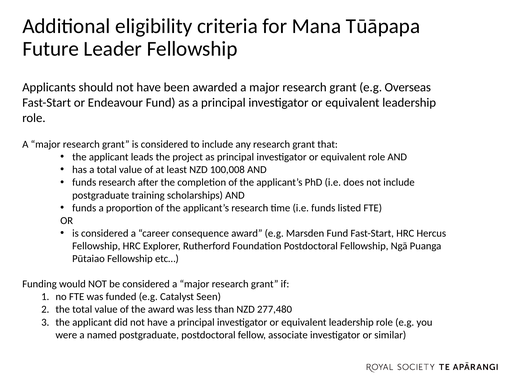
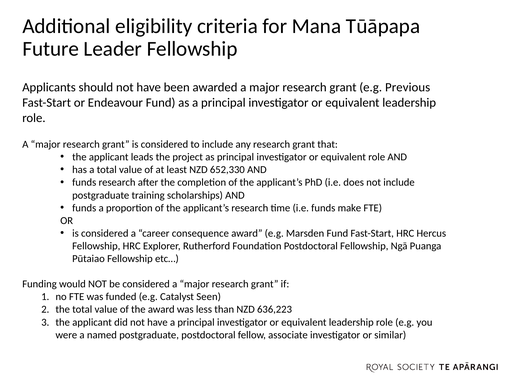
Overseas: Overseas -> Previous
100,008: 100,008 -> 652,330
listed: listed -> make
277,480: 277,480 -> 636,223
